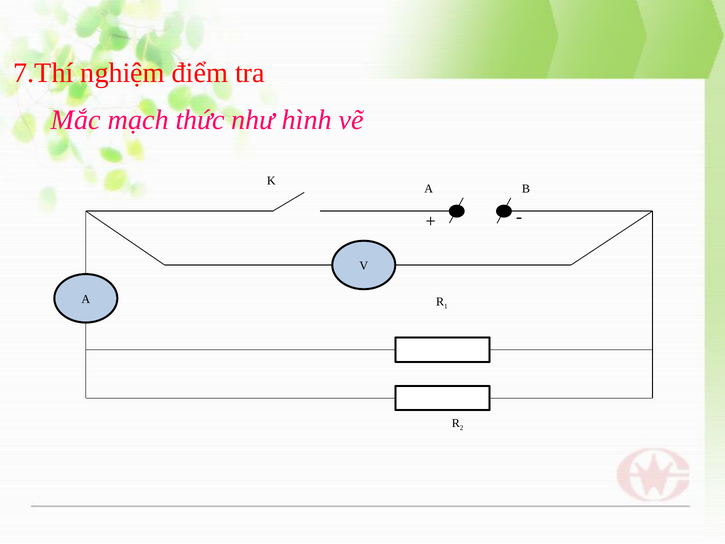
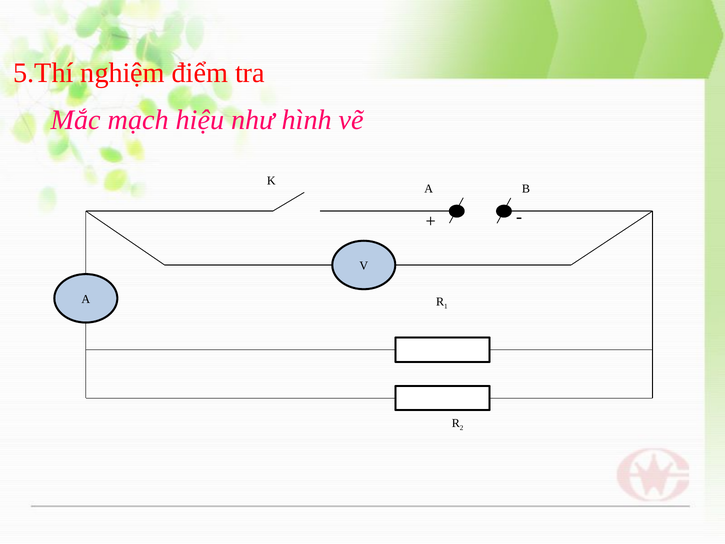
7.Thí: 7.Thí -> 5.Thí
thức: thức -> hiệu
